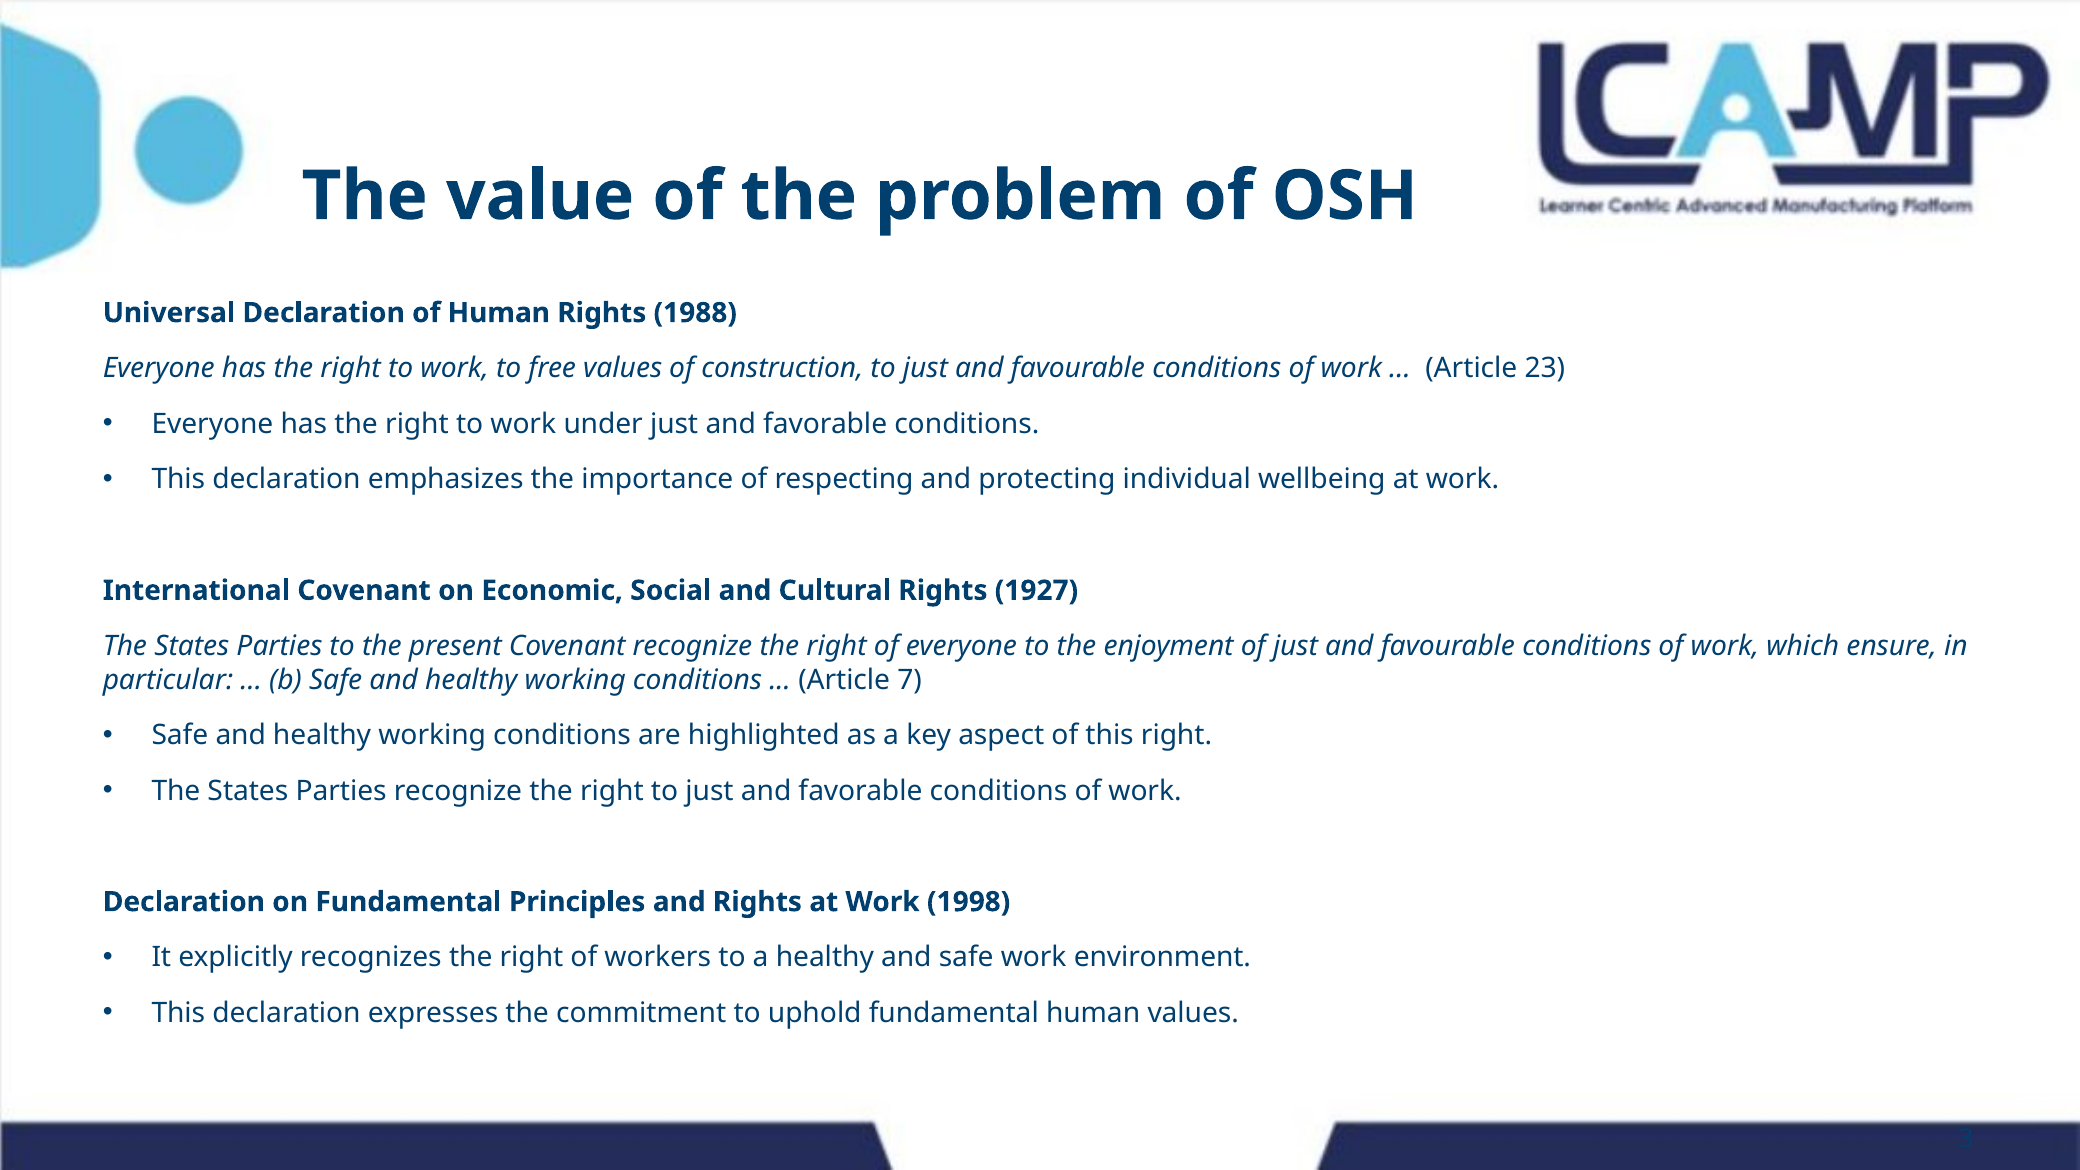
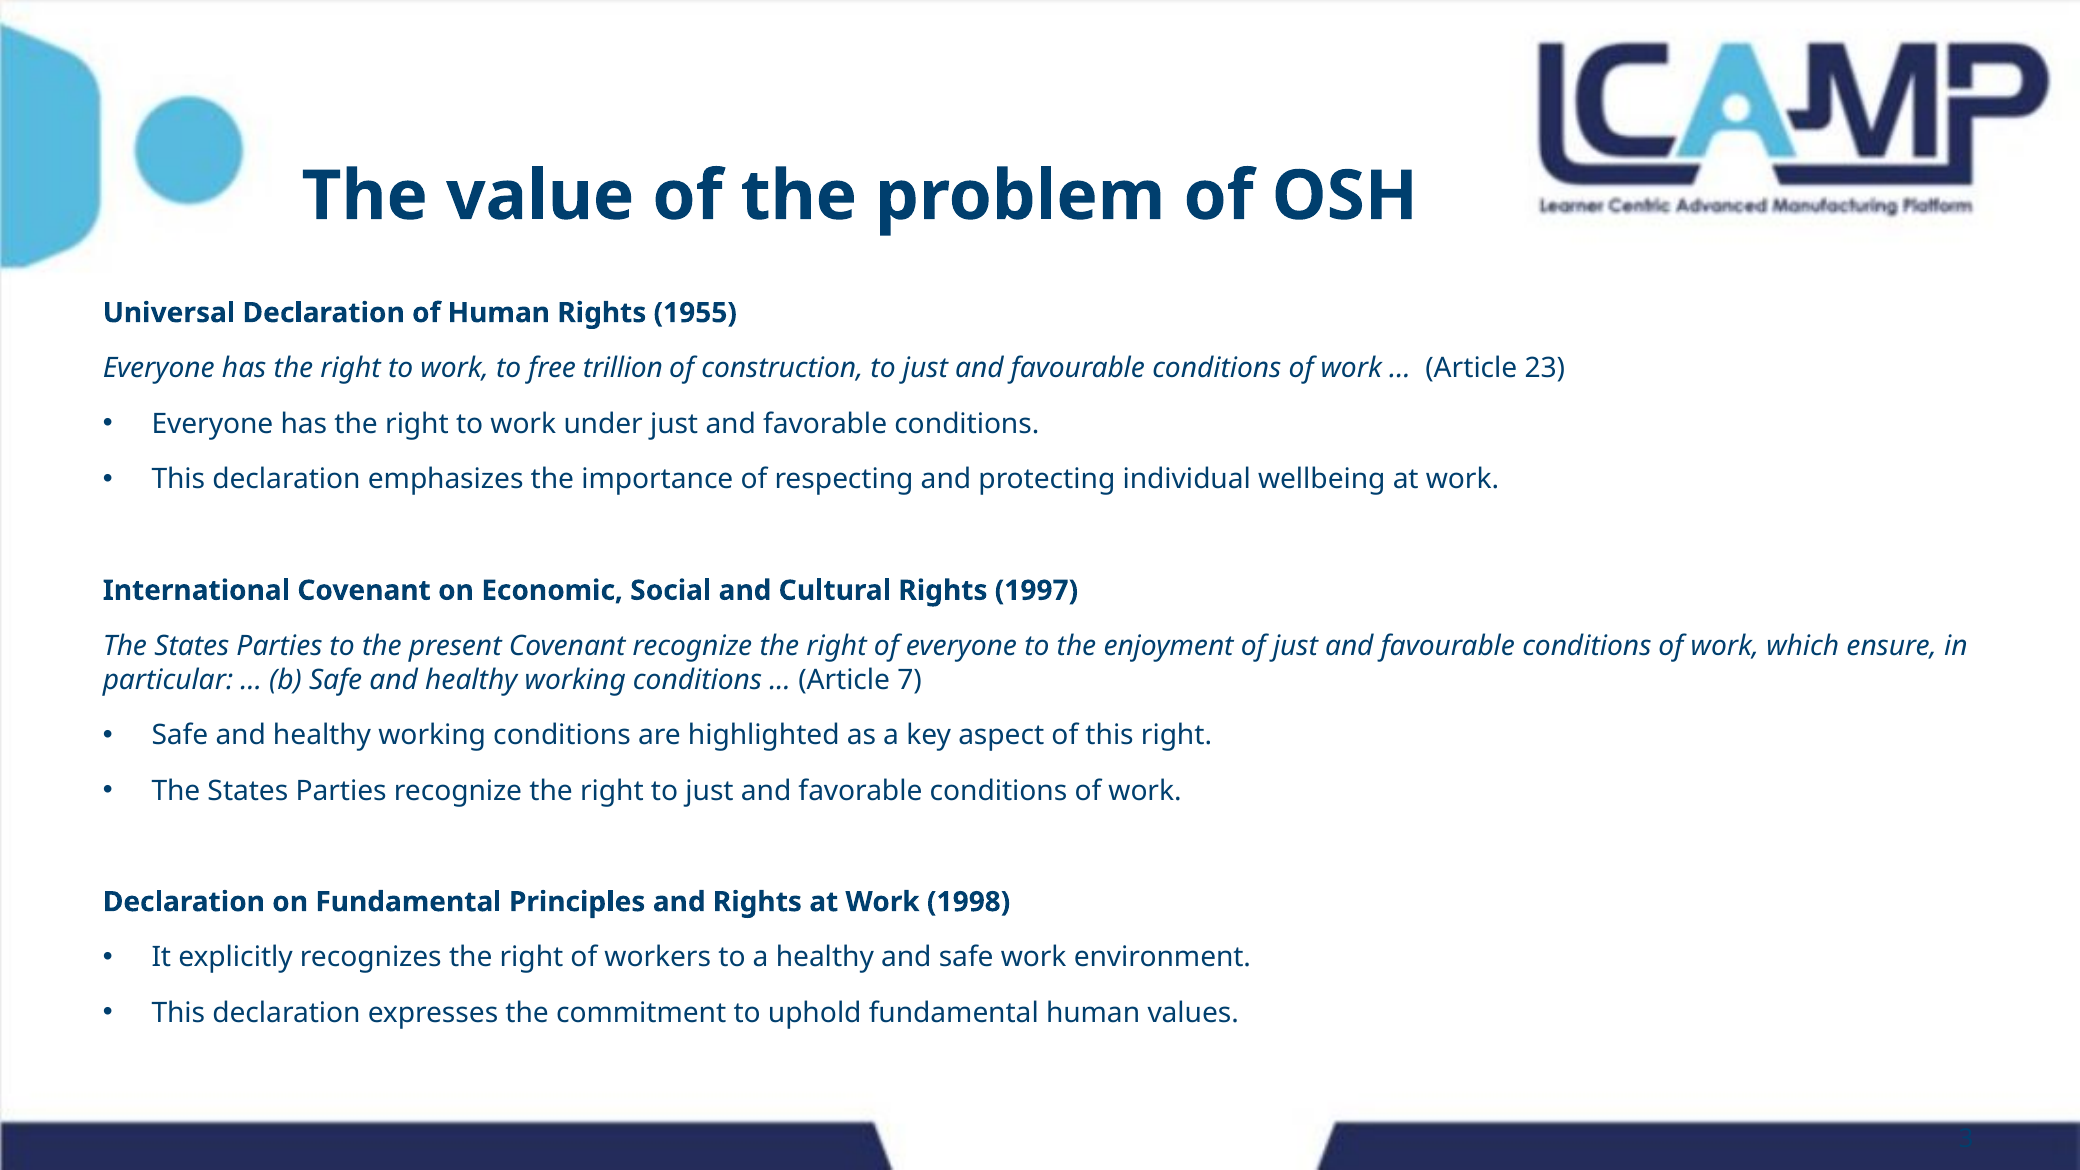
1988: 1988 -> 1955
free values: values -> trillion
1927: 1927 -> 1997
